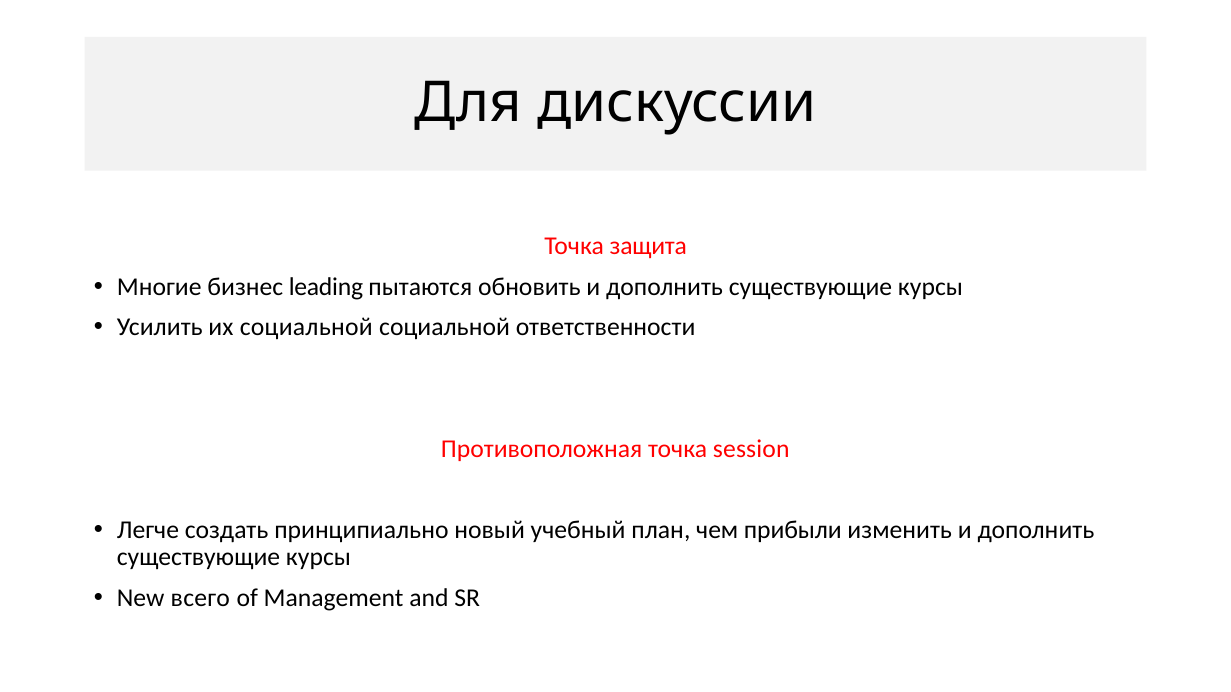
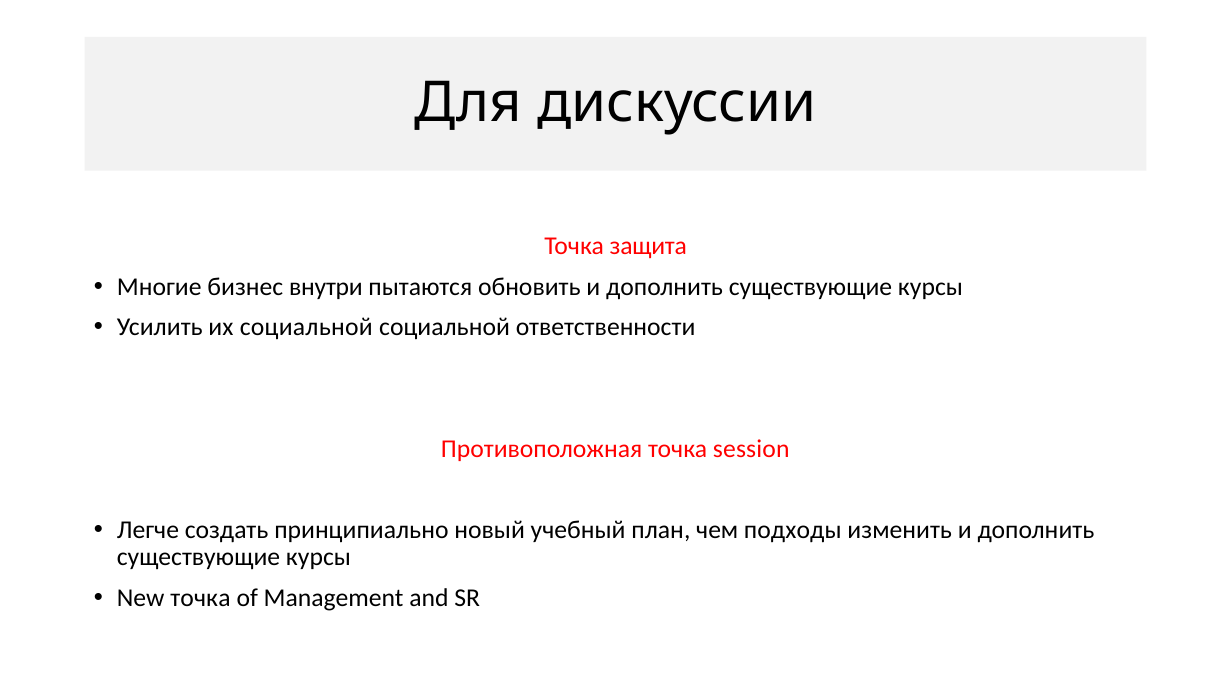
leading: leading -> внутри
прибыли: прибыли -> подходы
New всего: всего -> точка
